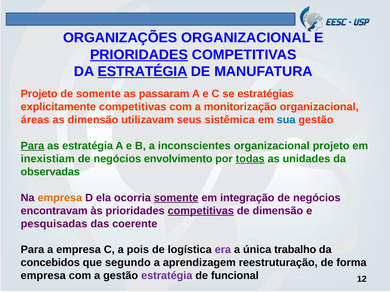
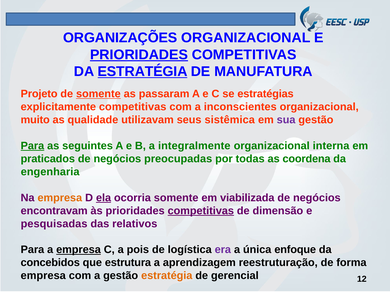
somente at (98, 94) underline: none -> present
monitorização: monitorização -> inconscientes
áreas: áreas -> muito
as dimensão: dimensão -> qualidade
sua colour: blue -> purple
as estratégia: estratégia -> seguintes
inconscientes: inconscientes -> integralmente
organizacional projeto: projeto -> interna
inexistiam: inexistiam -> praticados
envolvimento: envolvimento -> preocupadas
todas underline: present -> none
unidades: unidades -> coordena
observadas: observadas -> engenharia
ela underline: none -> present
somente at (176, 198) underline: present -> none
integração: integração -> viabilizada
coerente: coerente -> relativos
empresa at (78, 250) underline: none -> present
trabalho: trabalho -> enfoque
segundo: segundo -> estrutura
estratégia at (167, 276) colour: purple -> orange
funcional: funcional -> gerencial
